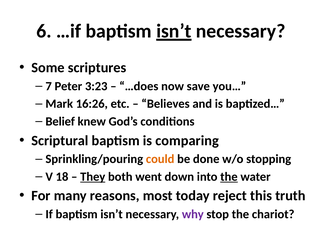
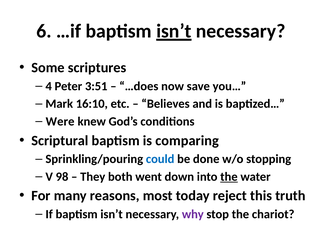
7: 7 -> 4
3:23: 3:23 -> 3:51
16:26: 16:26 -> 16:10
Belief: Belief -> Were
could colour: orange -> blue
18: 18 -> 98
They underline: present -> none
